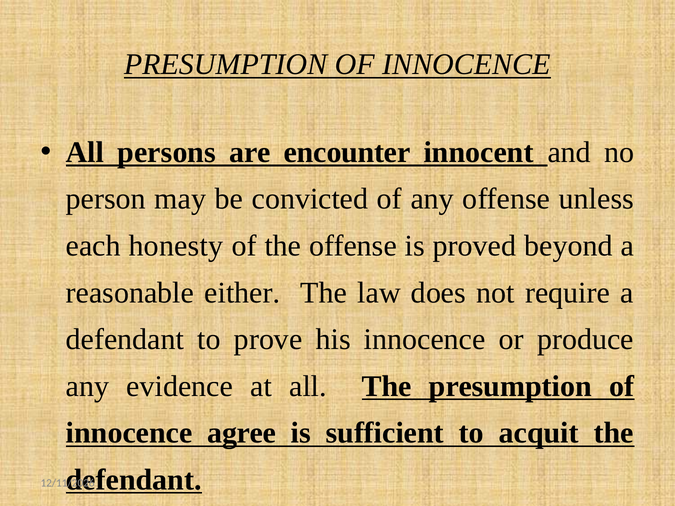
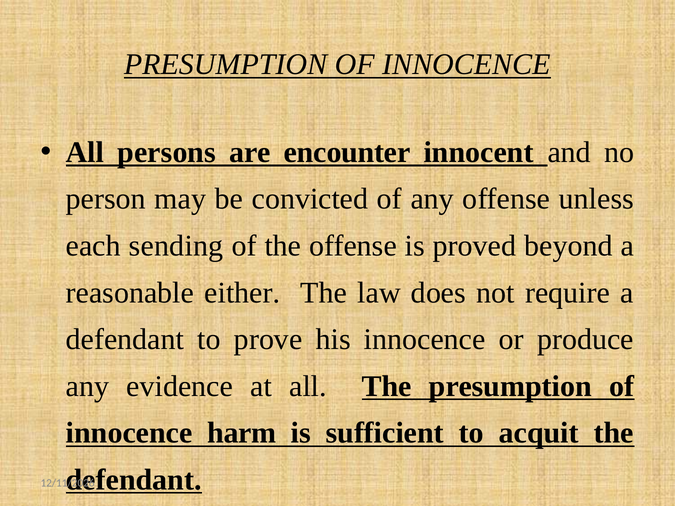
honesty: honesty -> sending
agree: agree -> harm
